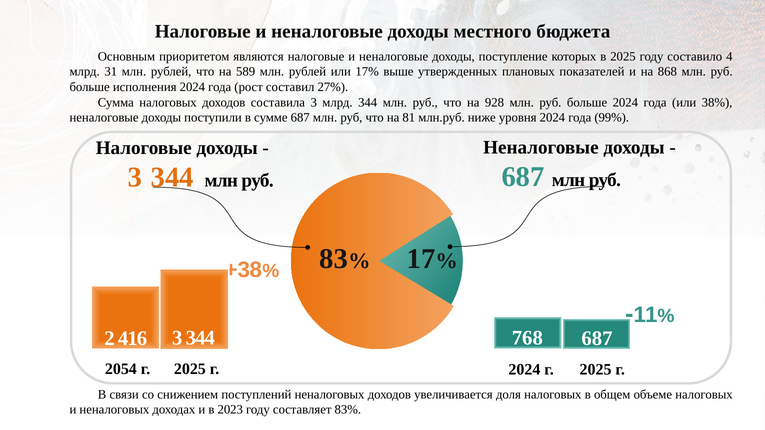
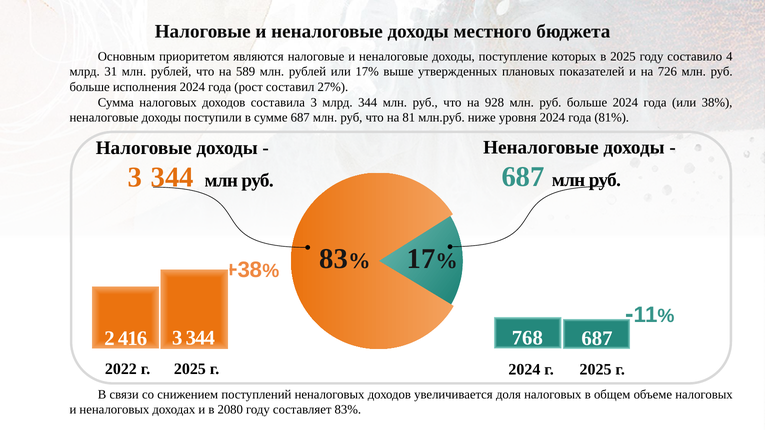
868: 868 -> 726
99%: 99% -> 81%
2054: 2054 -> 2022
2023: 2023 -> 2080
